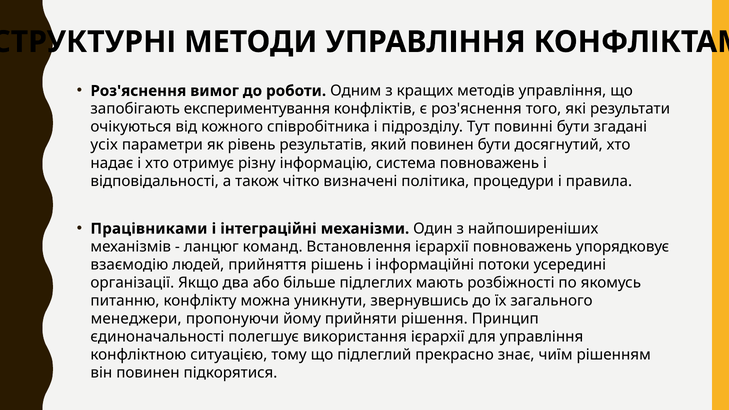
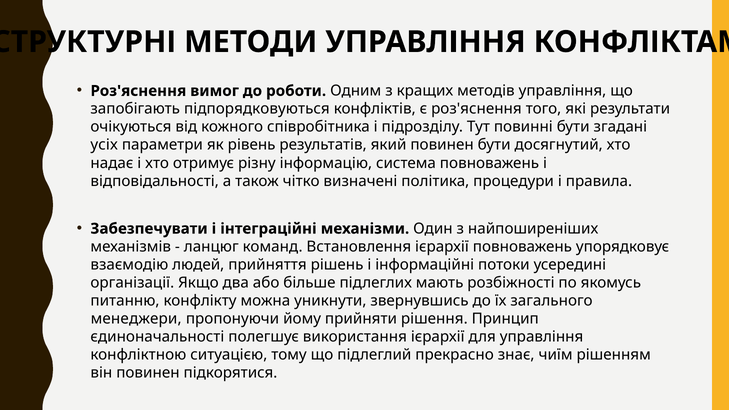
експериментування: експериментування -> підпорядковуються
Працівниками: Працівниками -> Забезпечувати
